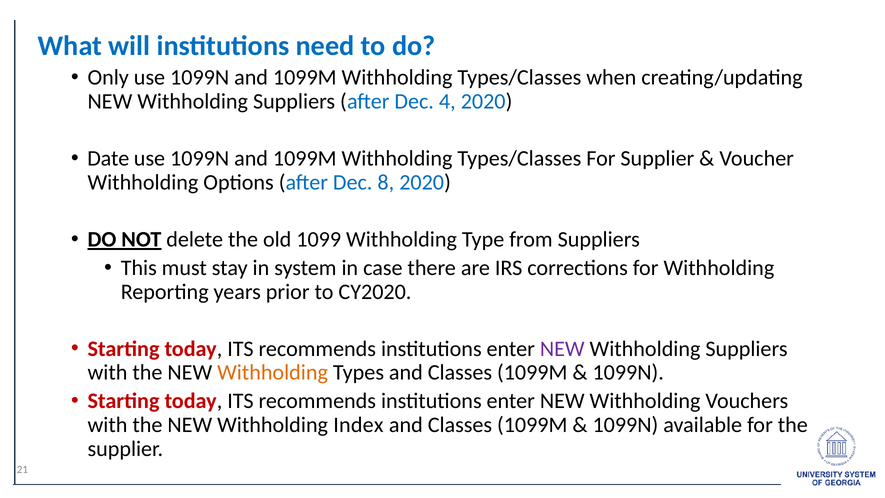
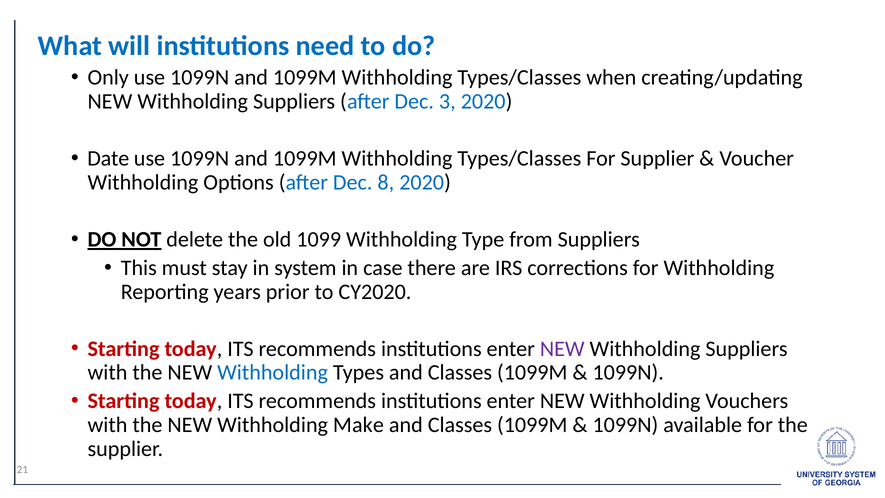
4: 4 -> 3
Withholding at (273, 373) colour: orange -> blue
Index: Index -> Make
